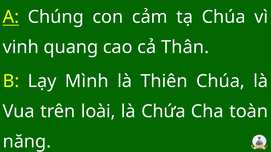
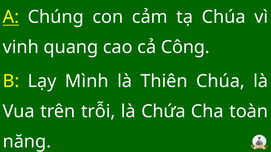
Thân: Thân -> Công
loài: loài -> trỗi
